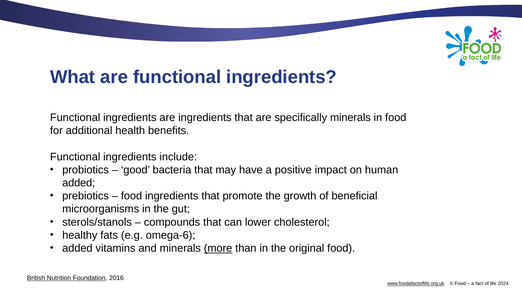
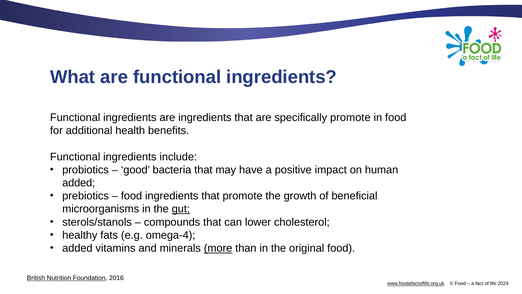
specifically minerals: minerals -> promote
gut underline: none -> present
omega-6: omega-6 -> omega-4
